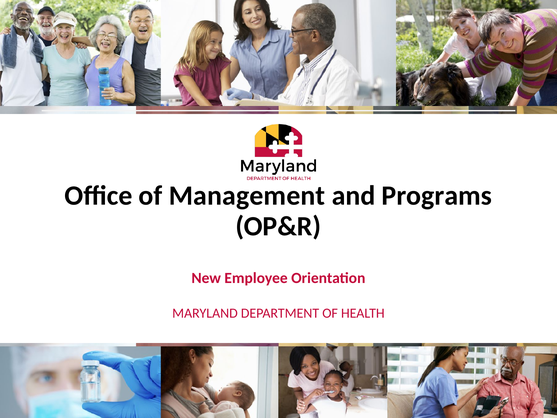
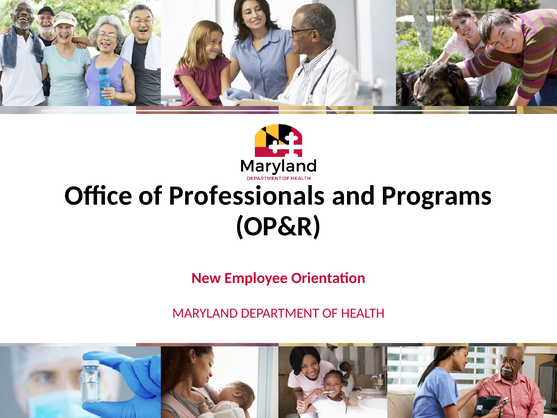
Management: Management -> Professionals
